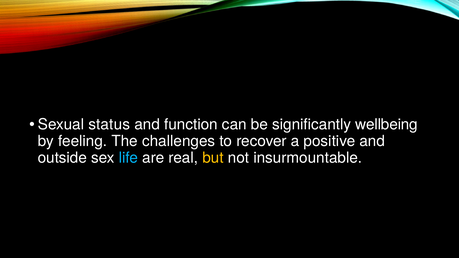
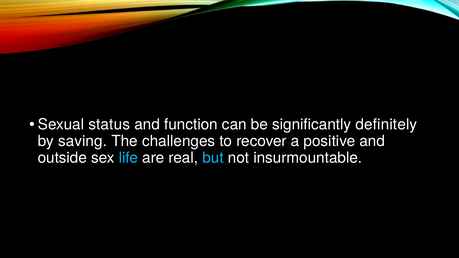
wellbeing: wellbeing -> definitely
feeling: feeling -> saving
but colour: yellow -> light blue
